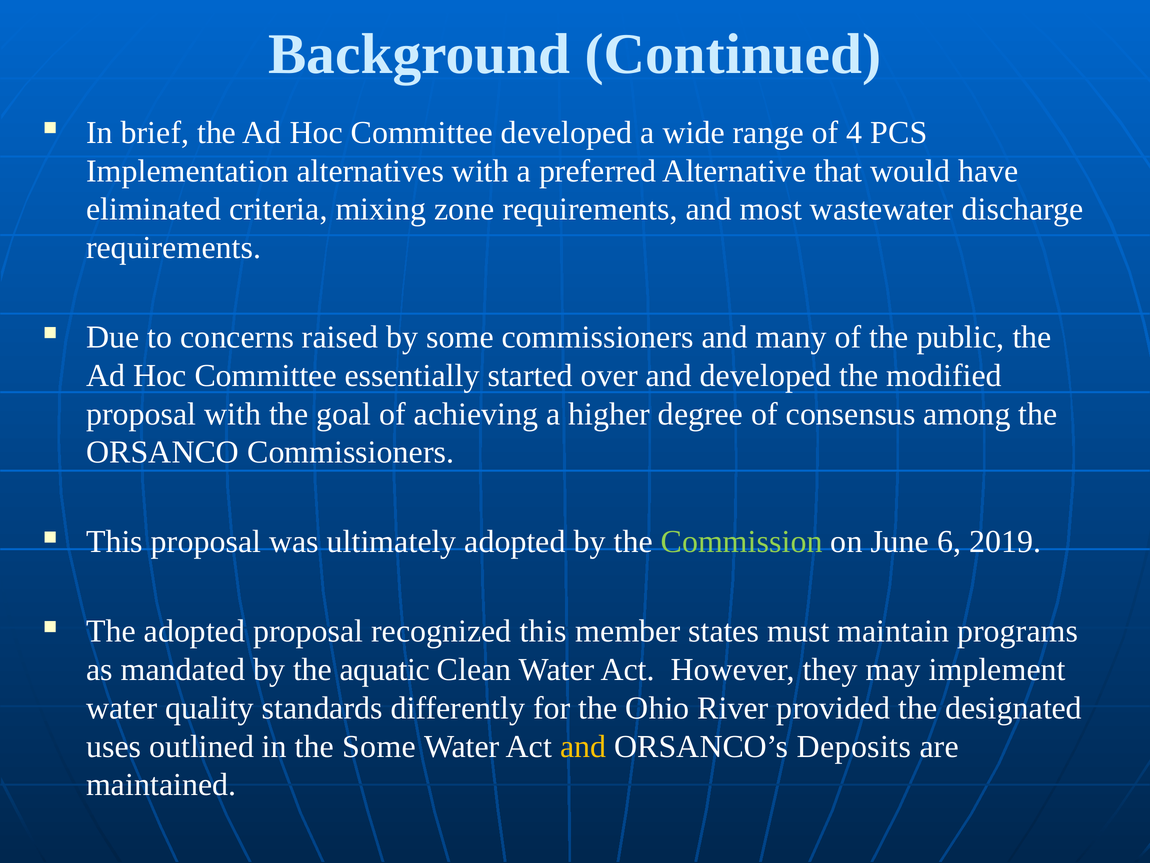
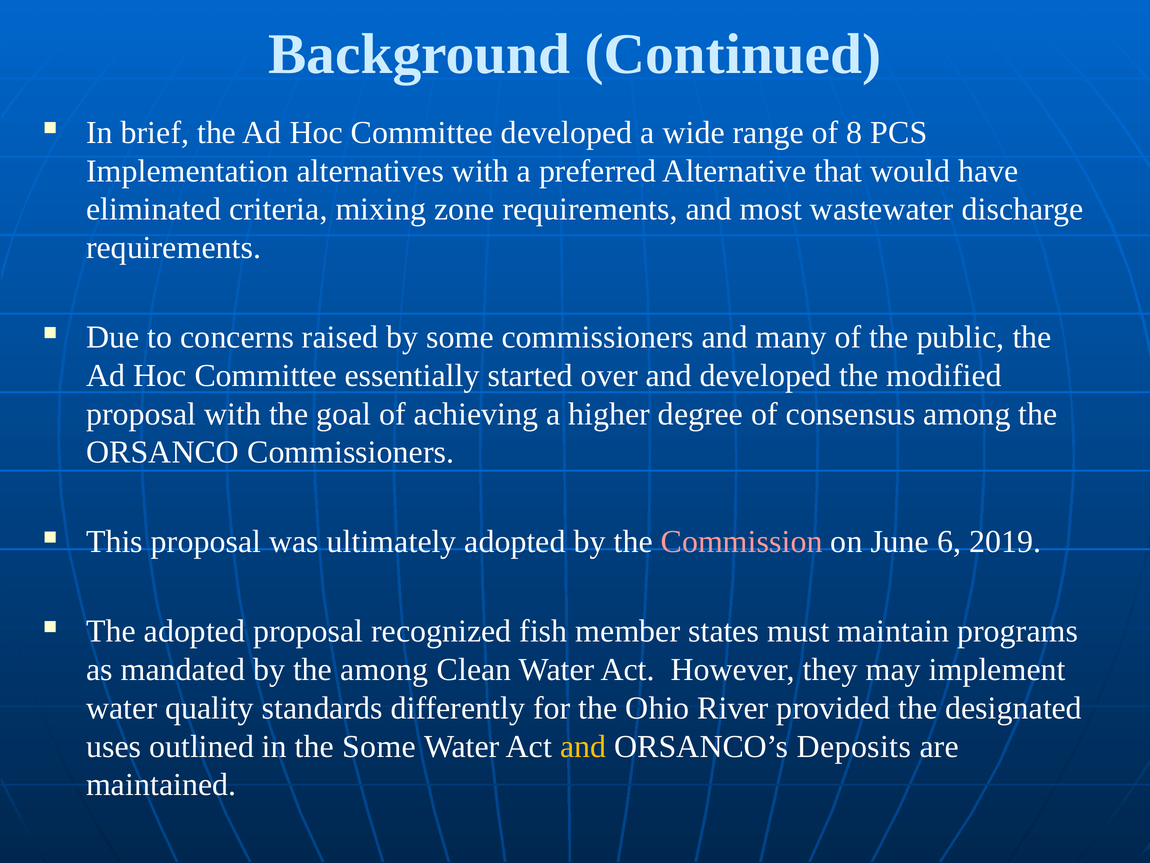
4: 4 -> 8
Commission colour: light green -> pink
recognized this: this -> fish
the aquatic: aquatic -> among
